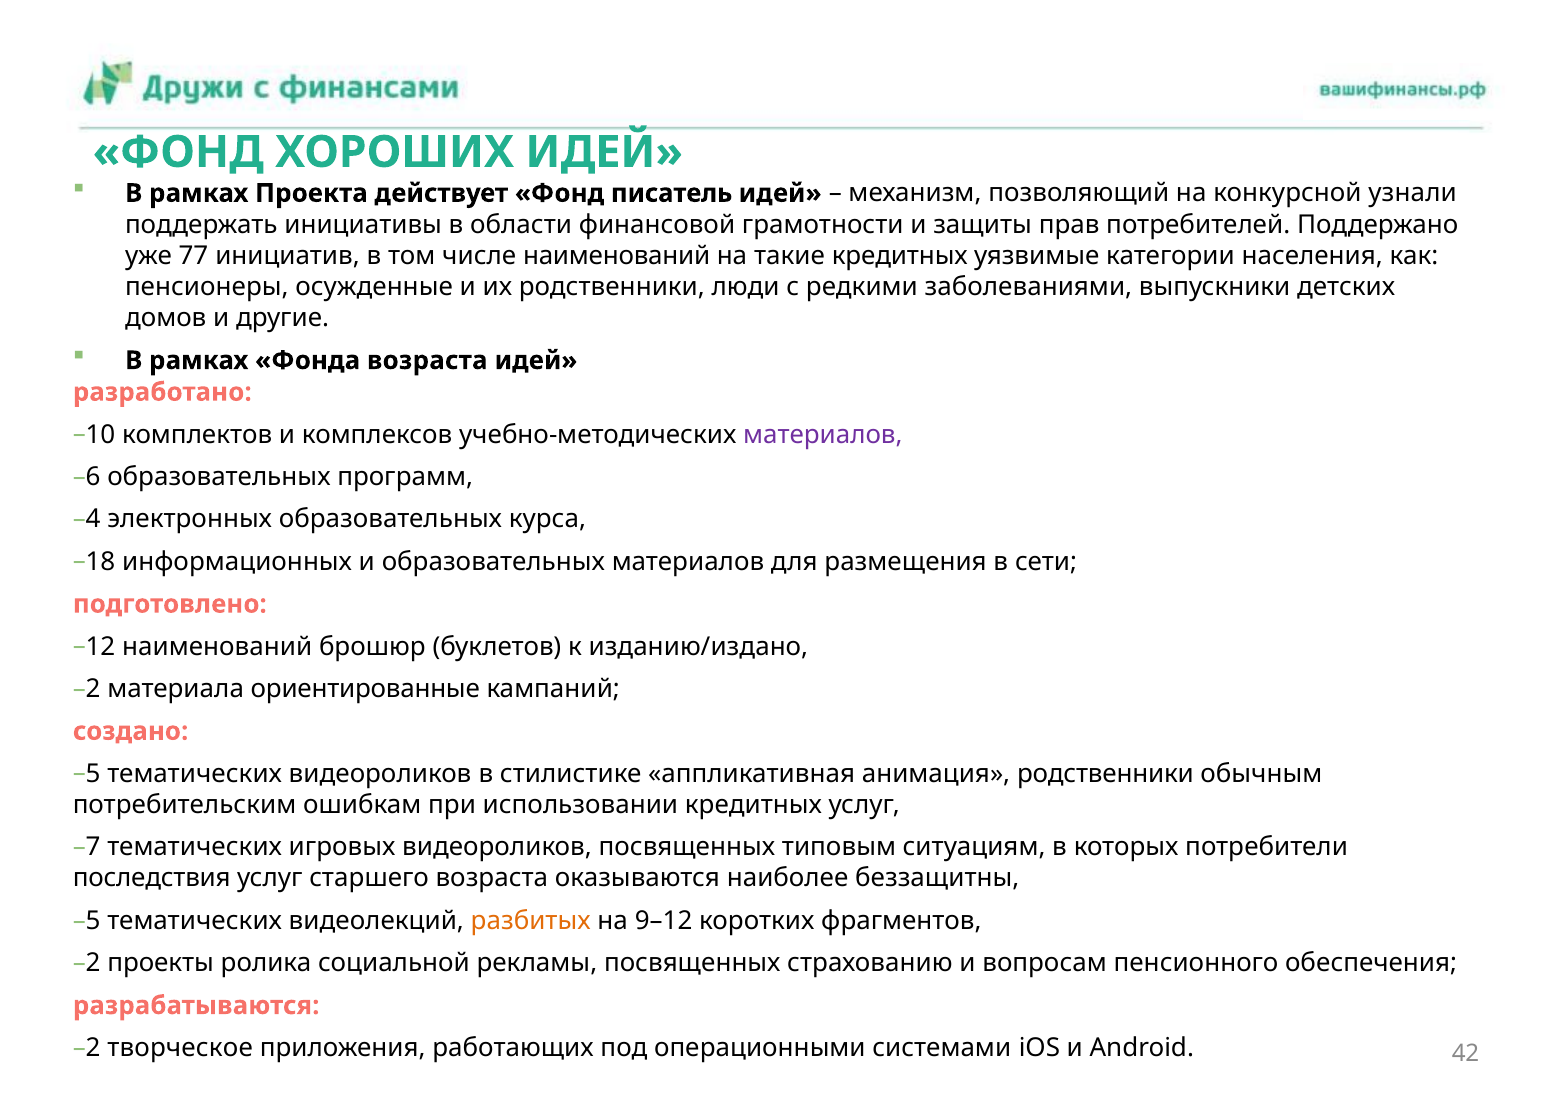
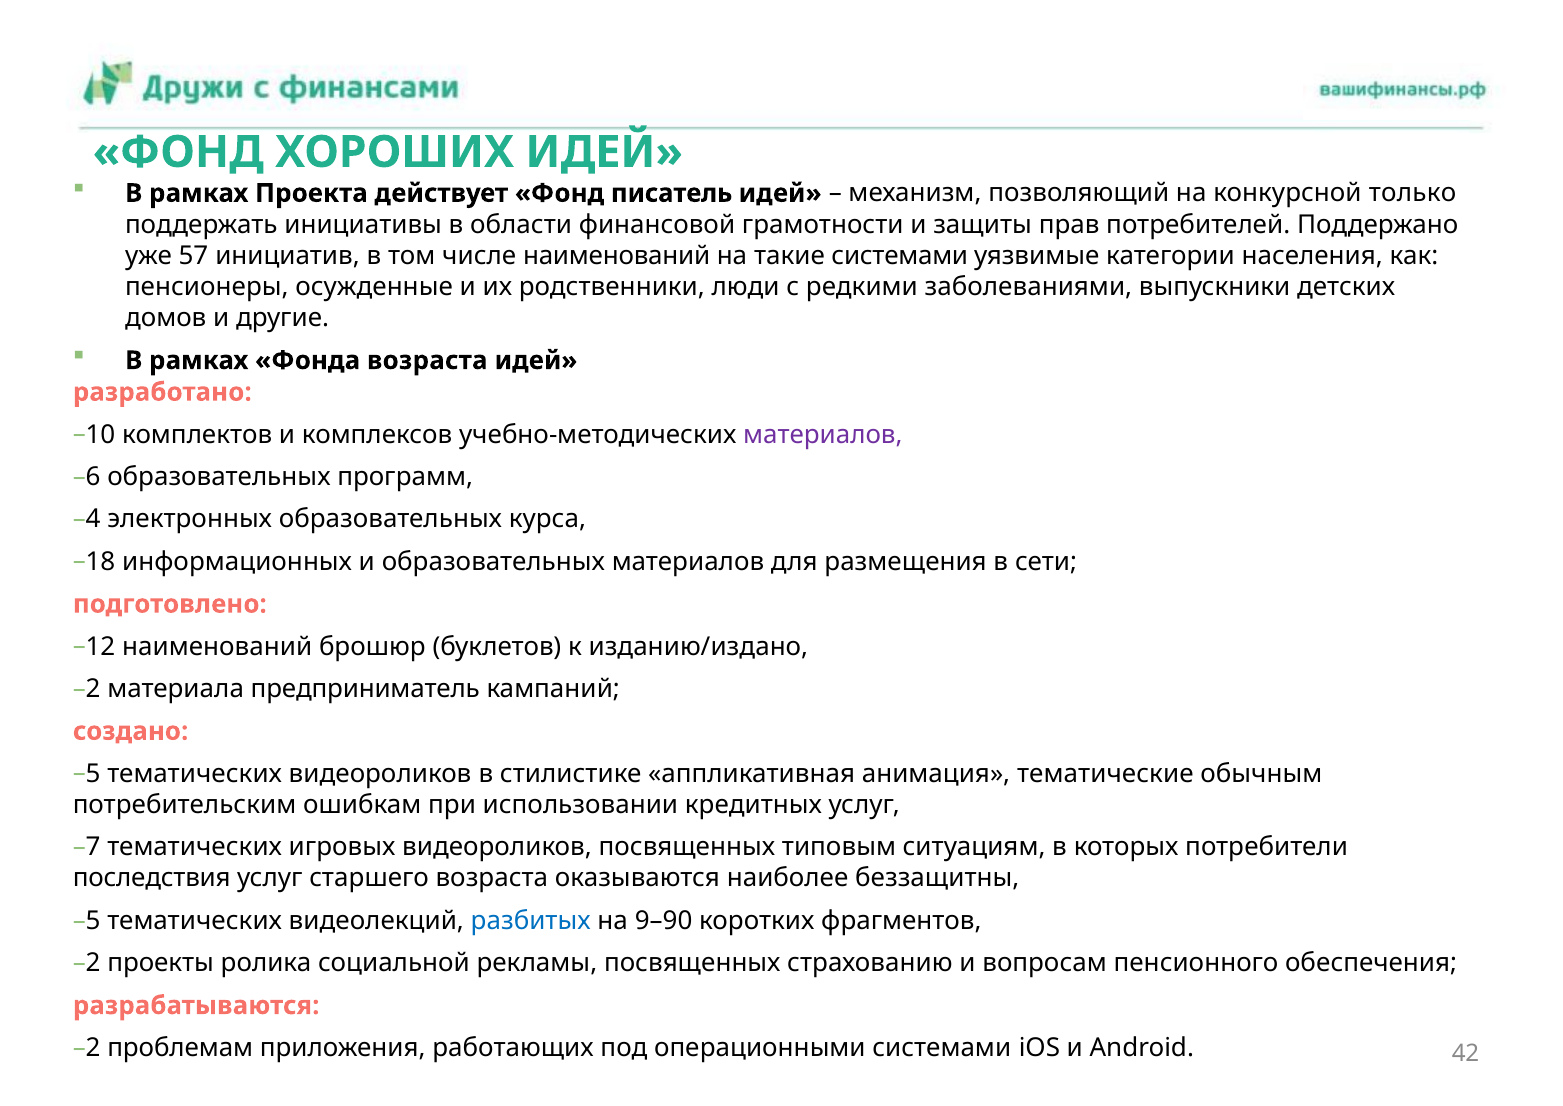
узнали: узнали -> только
77: 77 -> 57
такие кредитных: кредитных -> системами
ориентированные: ориентированные -> предприниматель
анимация родственники: родственники -> тематические
разбитых colour: orange -> blue
9–12: 9–12 -> 9–90
творческое: творческое -> проблемам
